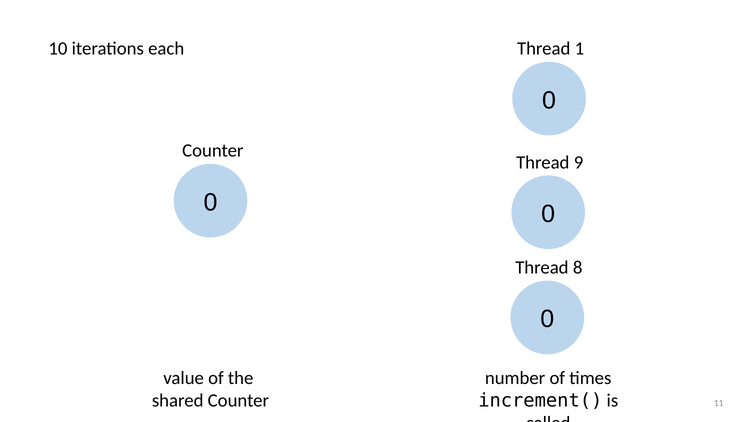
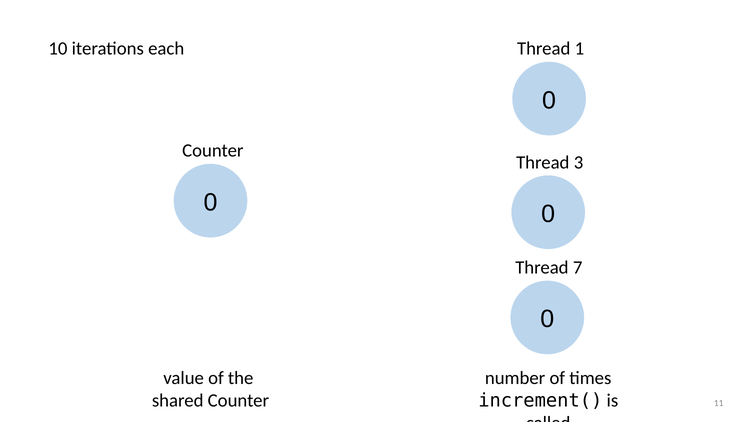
9: 9 -> 3
8: 8 -> 7
